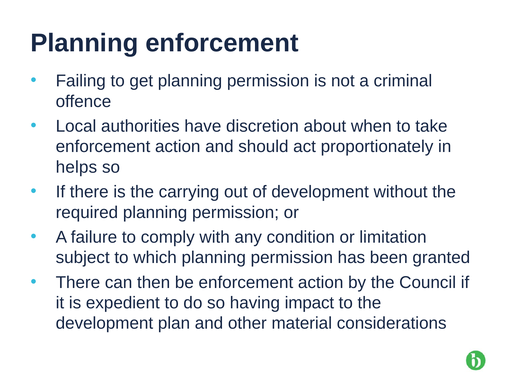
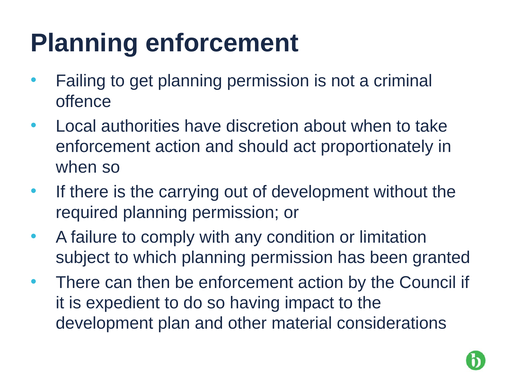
helps at (76, 167): helps -> when
